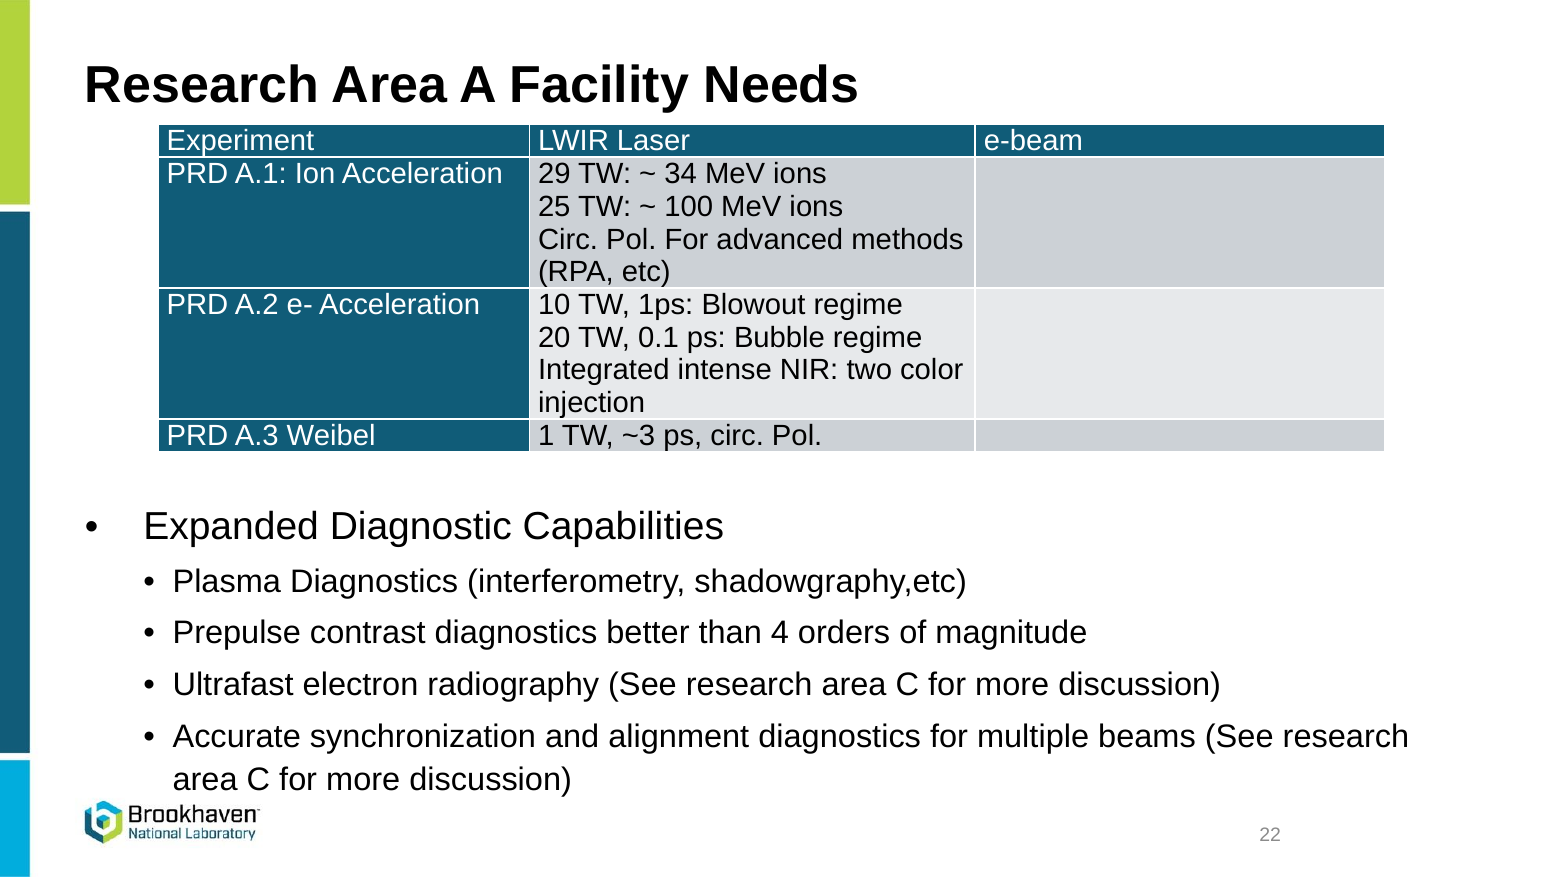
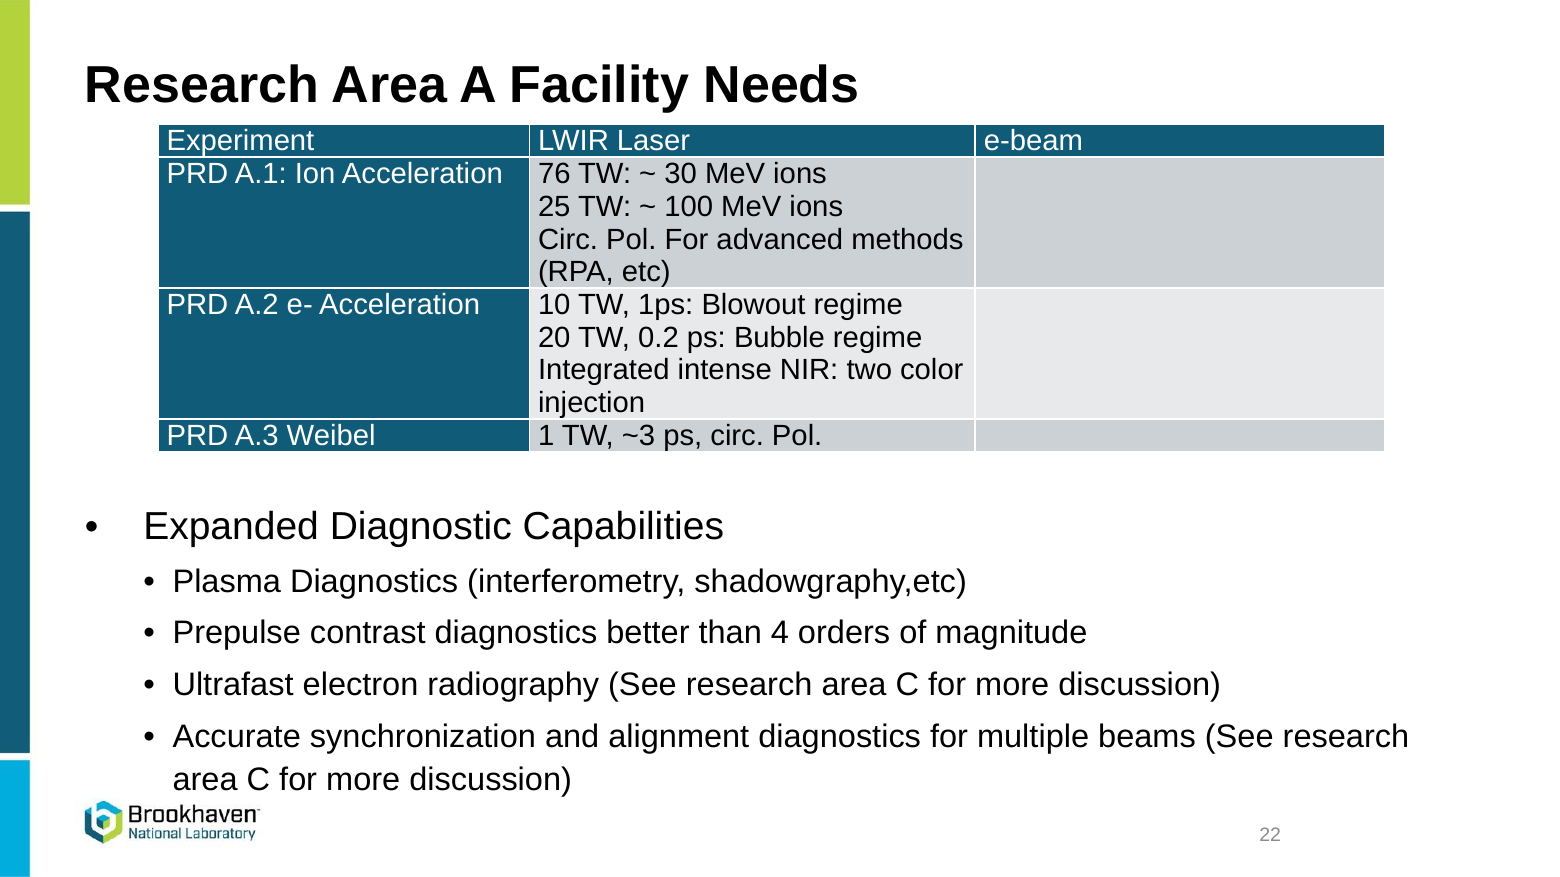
29: 29 -> 76
34: 34 -> 30
0.1: 0.1 -> 0.2
